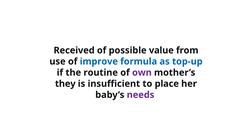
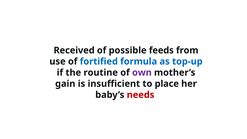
value: value -> feeds
improve: improve -> fortified
they: they -> gain
needs colour: purple -> red
